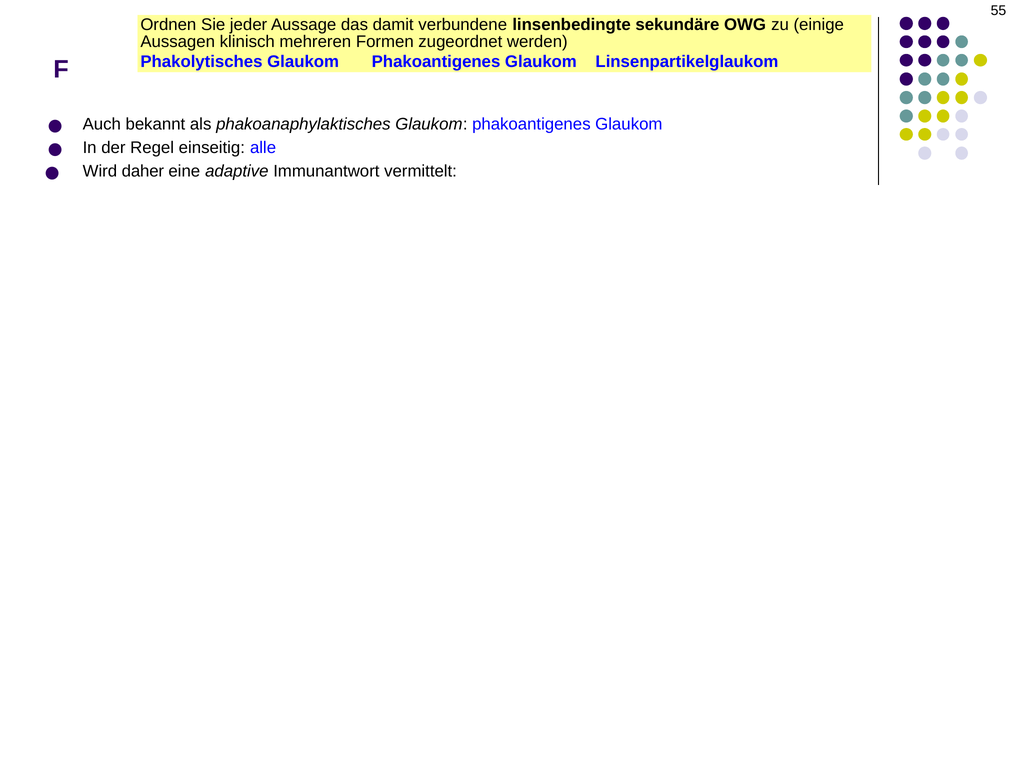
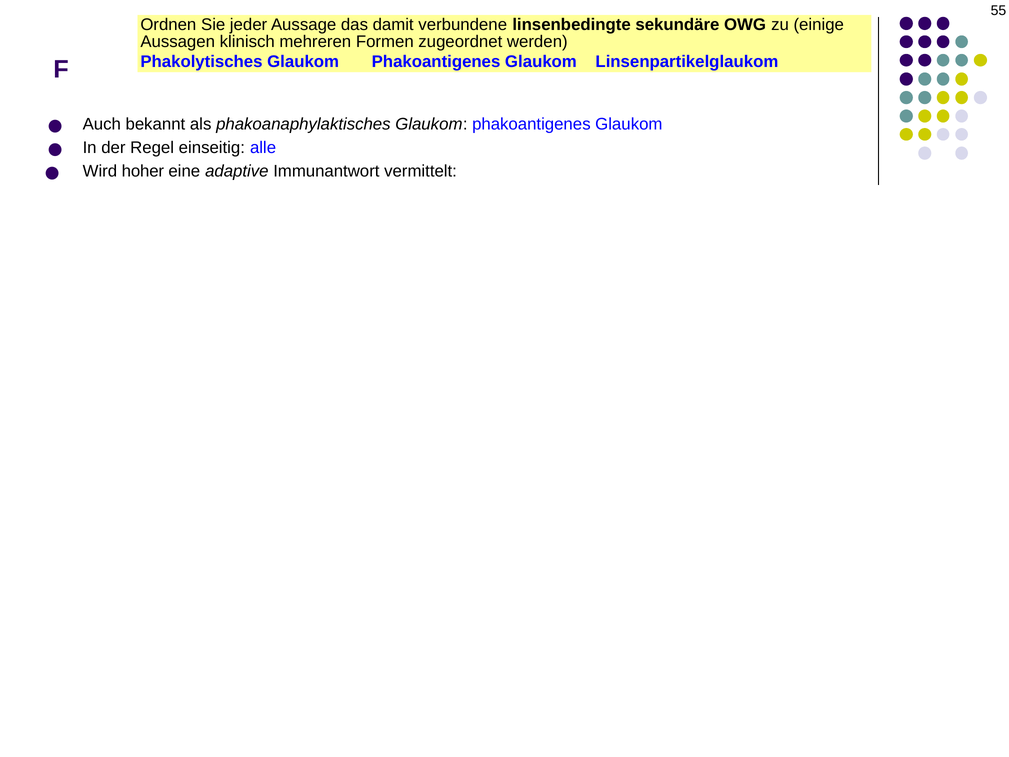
daher: daher -> hoher
